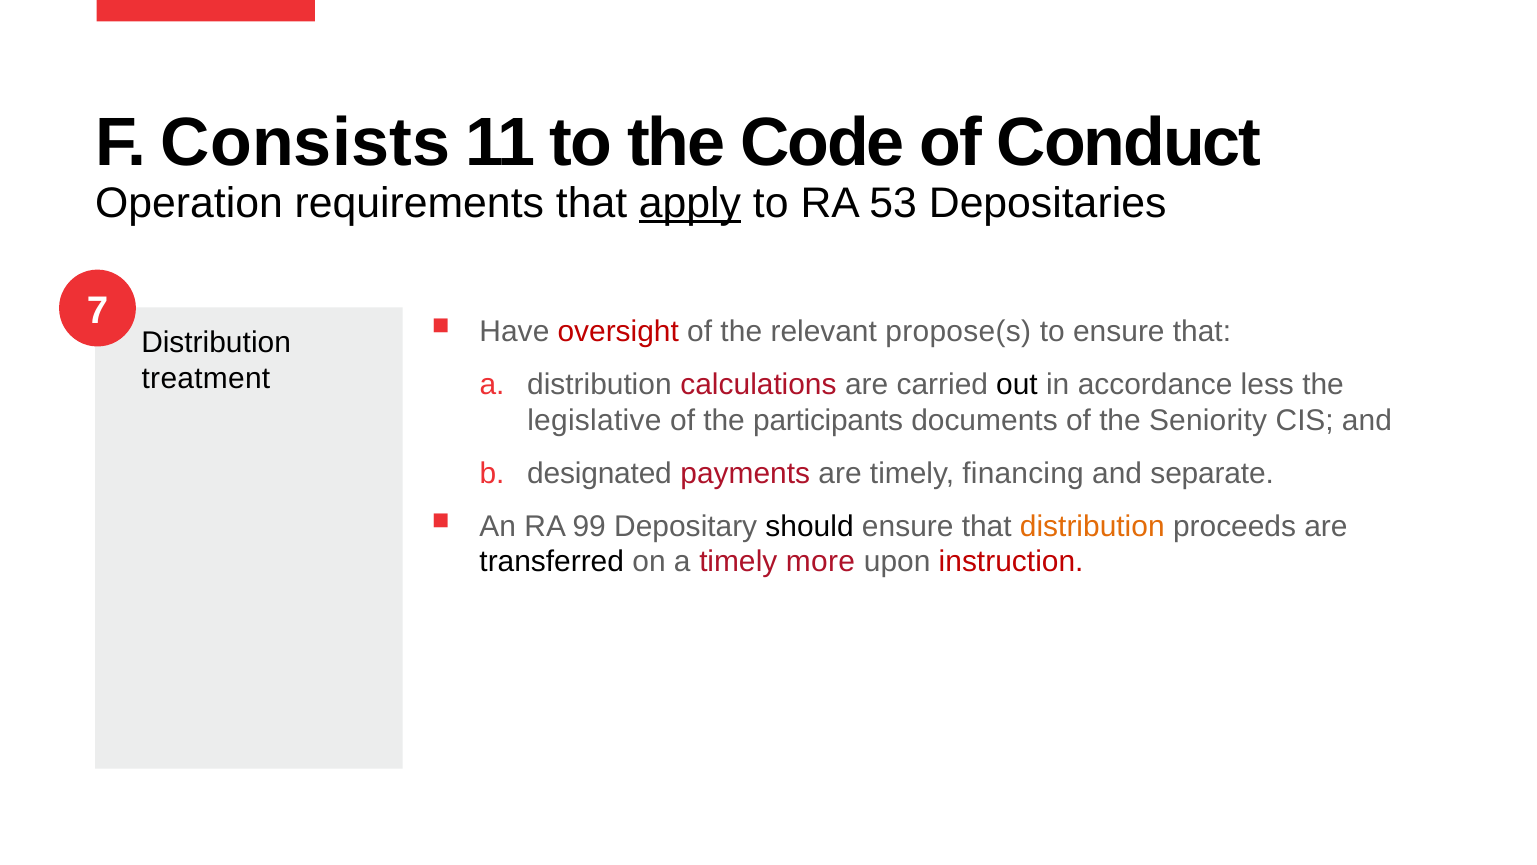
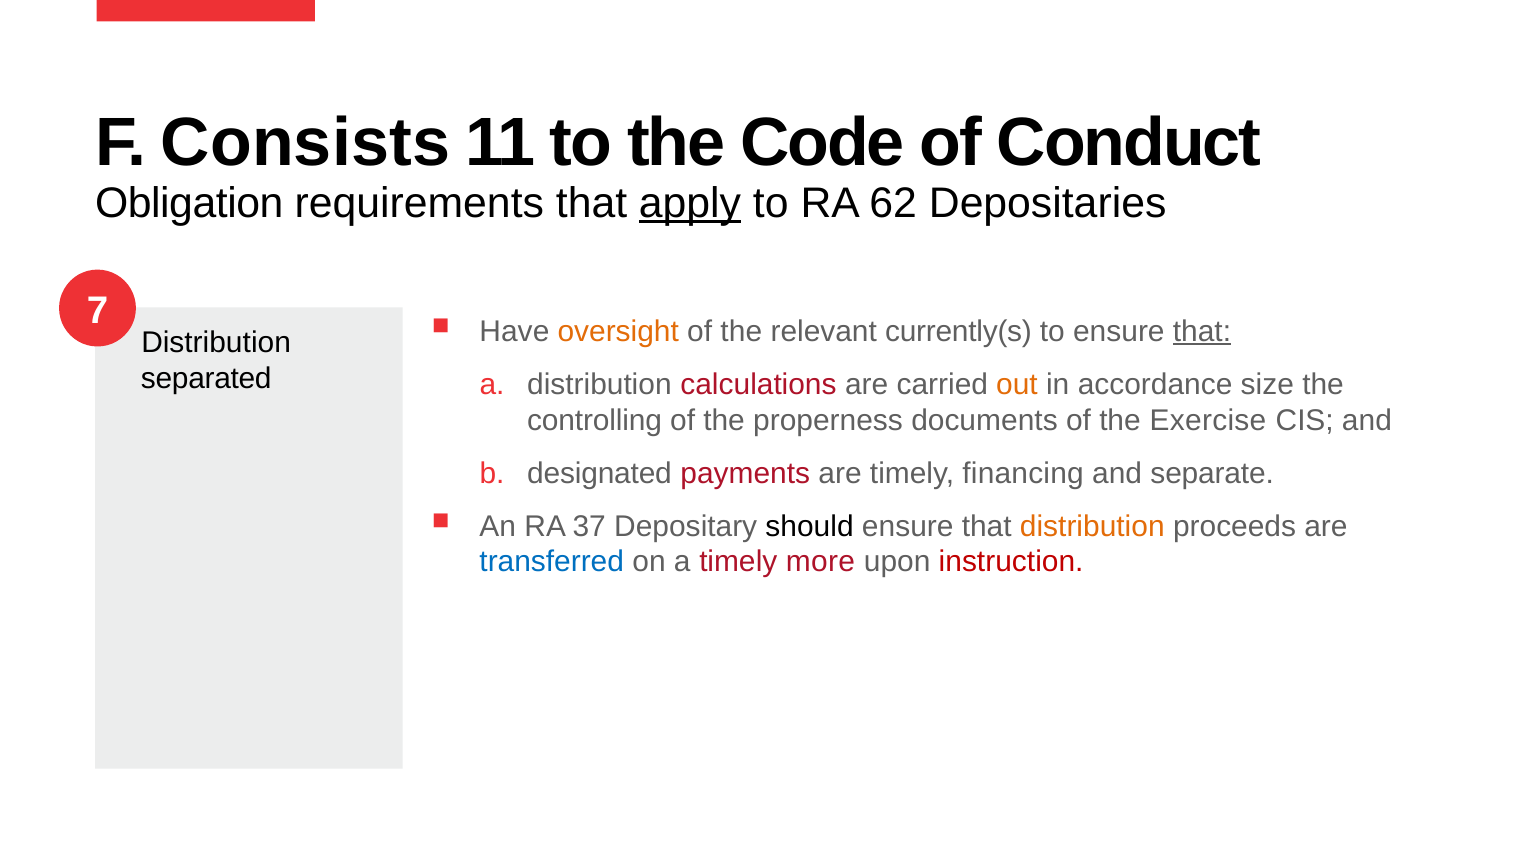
Operation: Operation -> Obligation
53: 53 -> 62
oversight colour: red -> orange
propose(s: propose(s -> currently(s
that at (1202, 331) underline: none -> present
treatment: treatment -> separated
out colour: black -> orange
less: less -> size
legislative: legislative -> controlling
participants: participants -> properness
Seniority: Seniority -> Exercise
99: 99 -> 37
transferred colour: black -> blue
